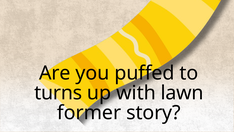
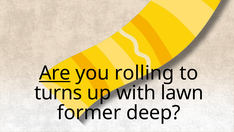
Are underline: none -> present
puffed: puffed -> rolling
story: story -> deep
